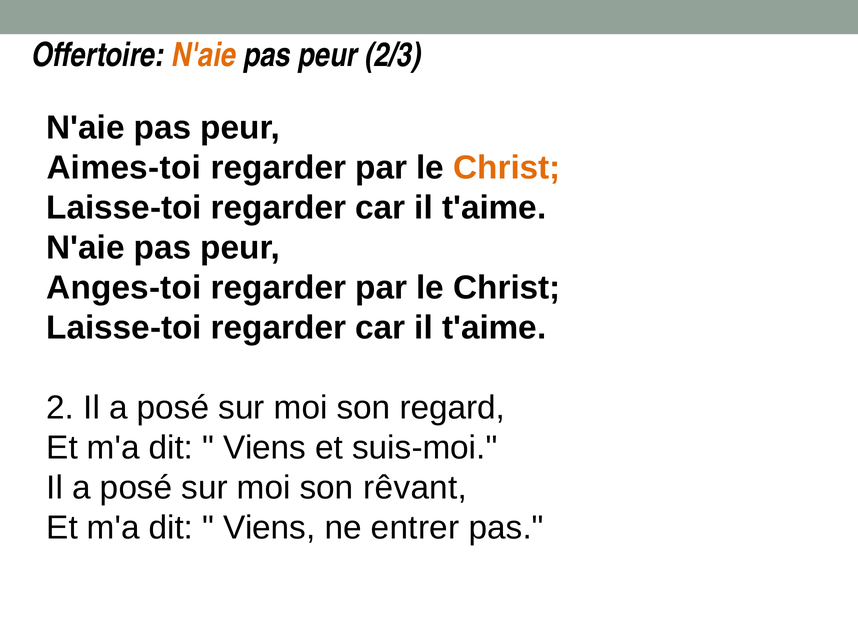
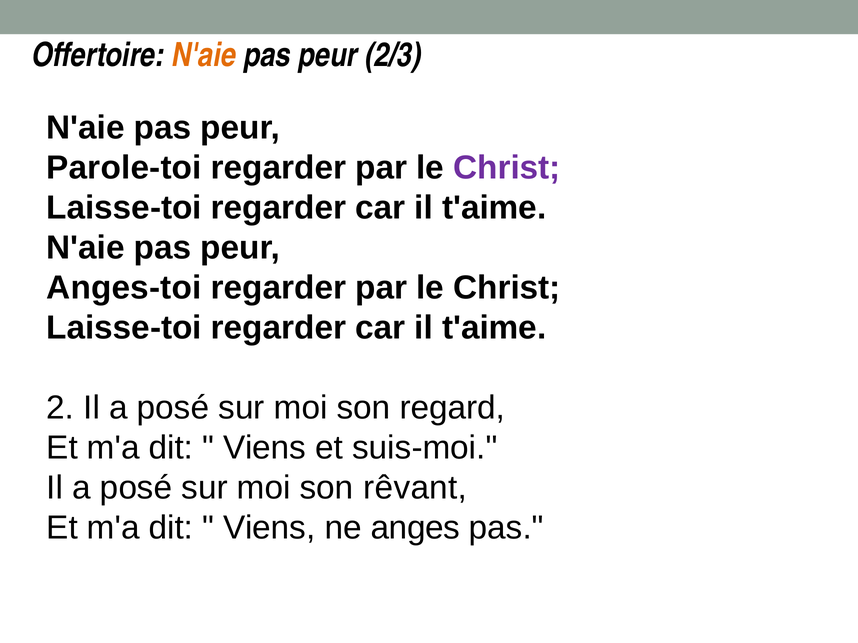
Aimes-toi: Aimes-toi -> Parole-toi
Christ at (507, 168) colour: orange -> purple
entrer: entrer -> anges
